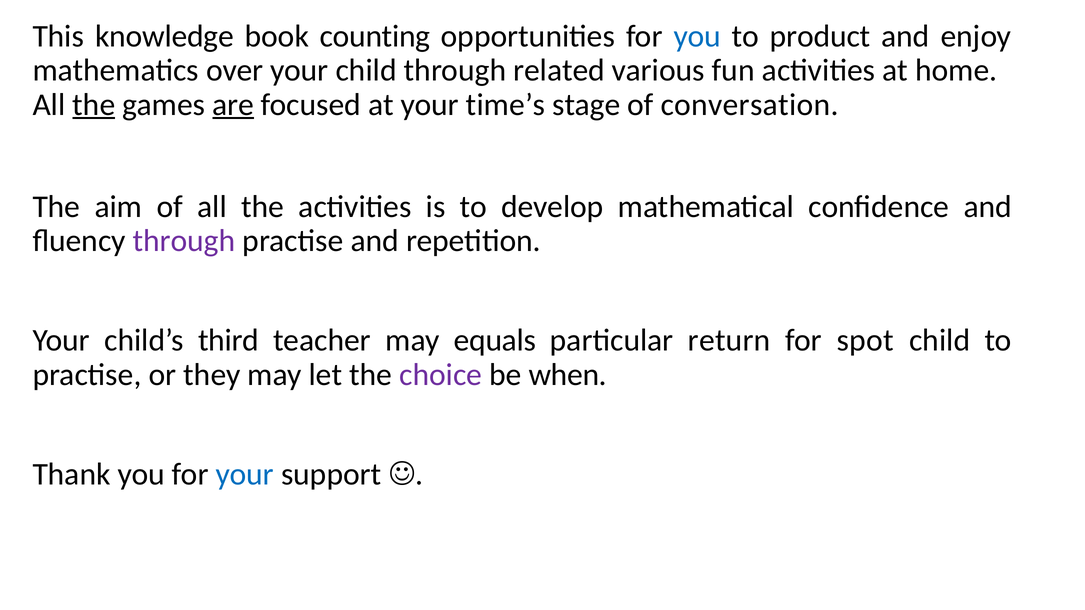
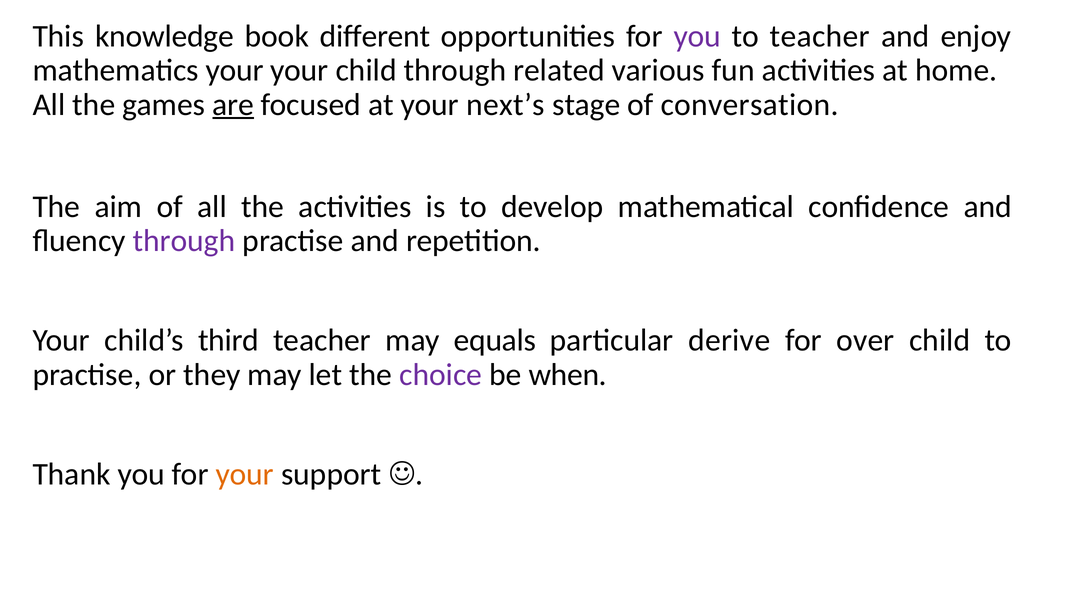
counting: counting -> different
you at (697, 36) colour: blue -> purple
to product: product -> teacher
mathematics over: over -> your
the at (94, 105) underline: present -> none
time’s: time’s -> next’s
return: return -> derive
spot: spot -> over
your at (245, 474) colour: blue -> orange
